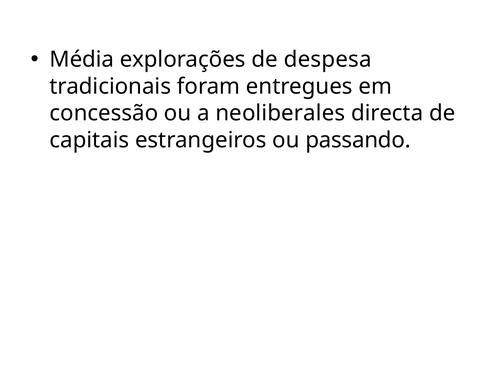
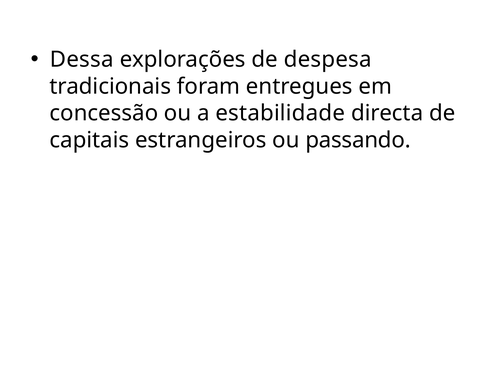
Média: Média -> Dessa
neoliberales: neoliberales -> estabilidade
